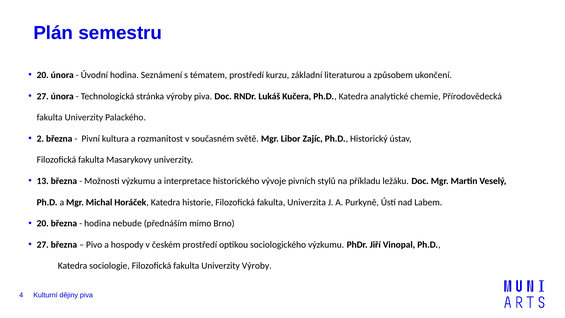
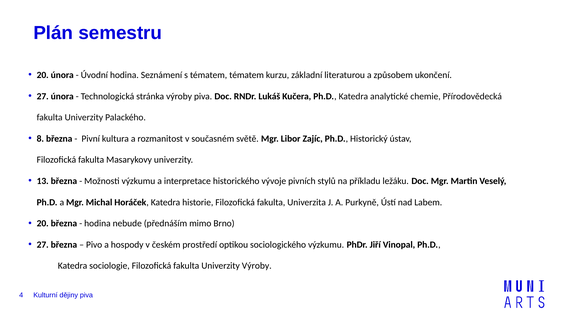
tématem prostředí: prostředí -> tématem
2: 2 -> 8
